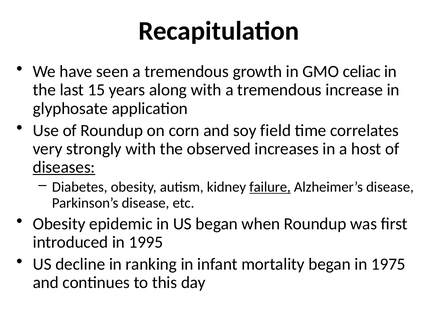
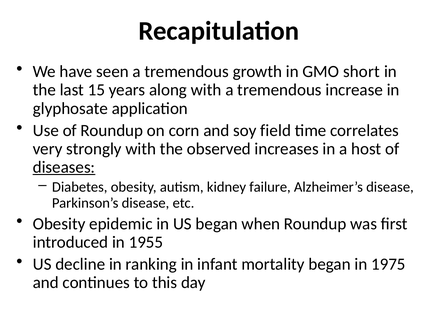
celiac: celiac -> short
failure underline: present -> none
1995: 1995 -> 1955
